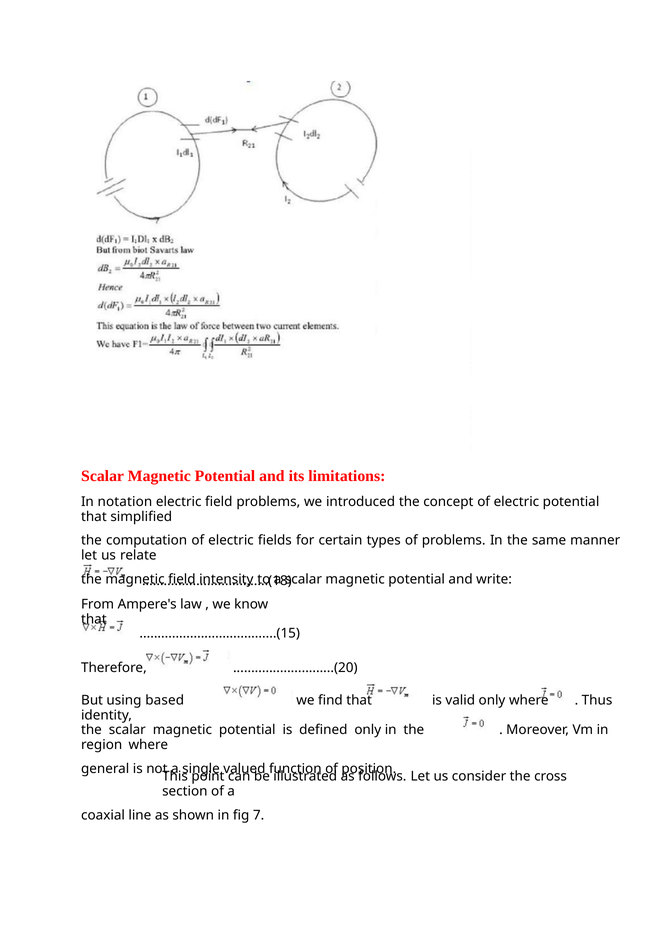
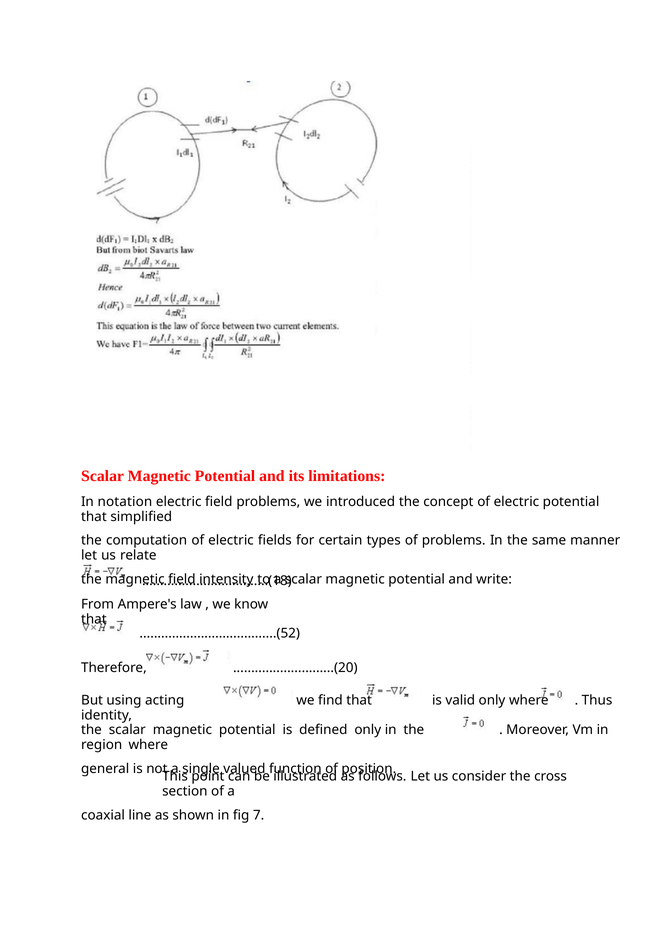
......................................(15: ......................................(15 -> ......................................(52
based: based -> acting
